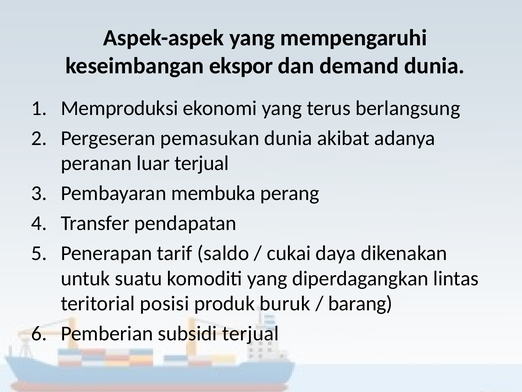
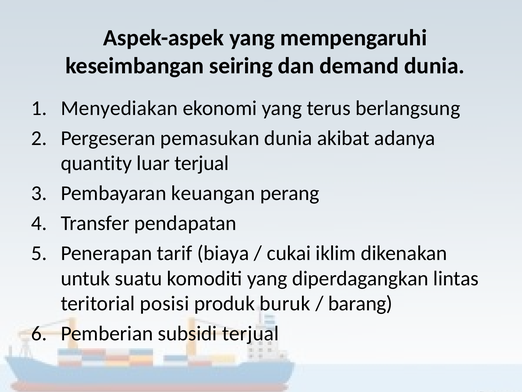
ekspor: ekspor -> seiring
Memproduksi: Memproduksi -> Menyediakan
peranan: peranan -> quantity
membuka: membuka -> keuangan
saldo: saldo -> biaya
daya: daya -> iklim
